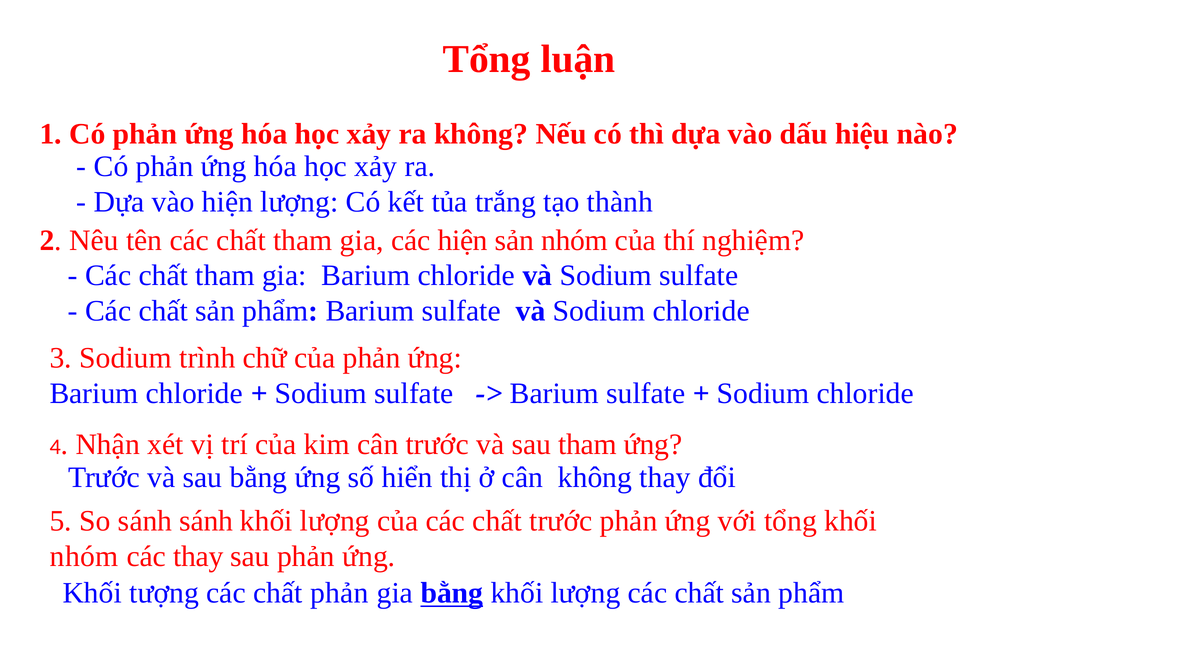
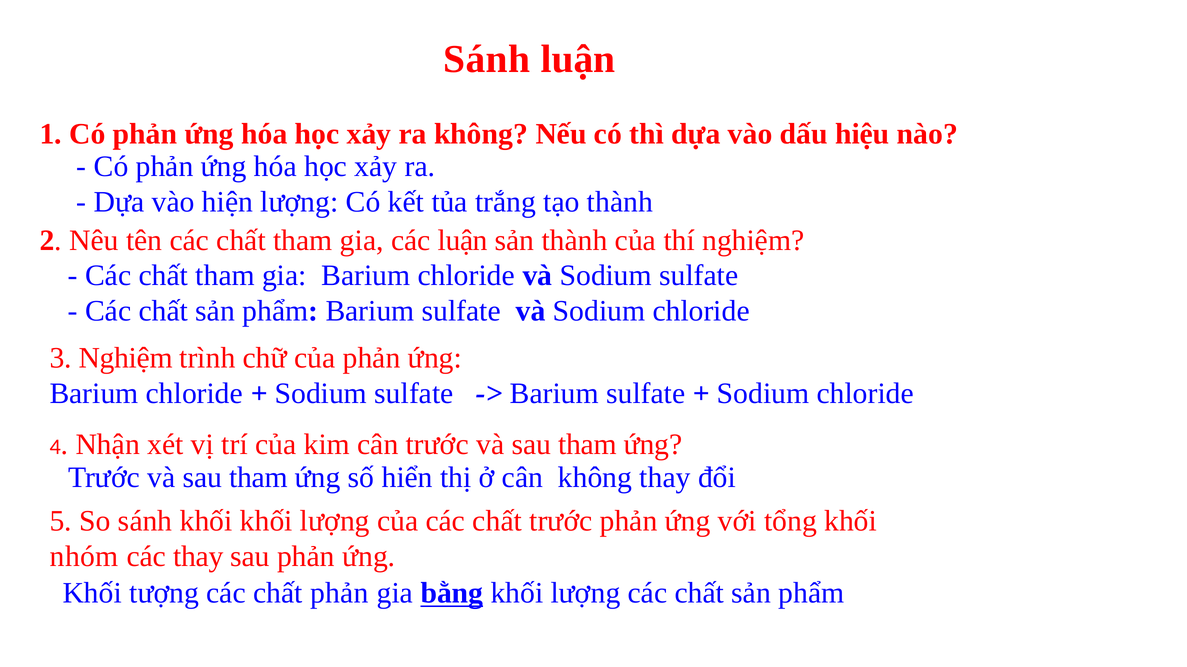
Tổng at (487, 59): Tổng -> Sánh
các hiện: hiện -> luận
sản nhóm: nhóm -> thành
3 Sodium: Sodium -> Nghiệm
bằng at (258, 478): bằng -> tham
sánh sánh: sánh -> khối
